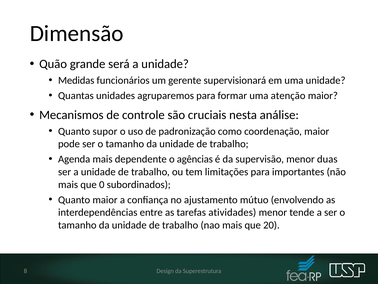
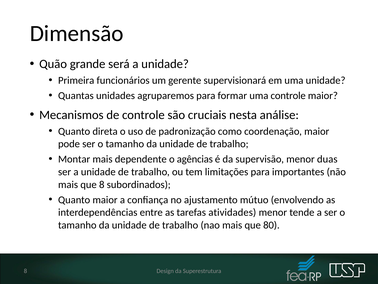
Medidas: Medidas -> Primeira
uma atenção: atenção -> controle
supor: supor -> direta
Agenda: Agenda -> Montar
que 0: 0 -> 8
20: 20 -> 80
